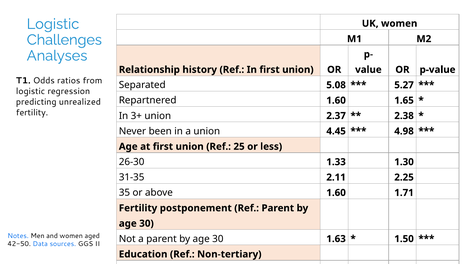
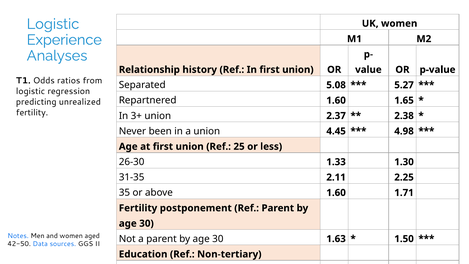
Challenges: Challenges -> Experience
